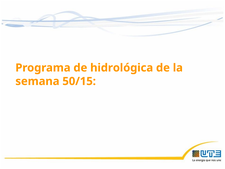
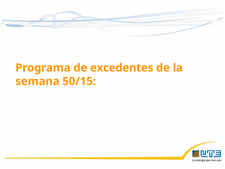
hidrológica: hidrológica -> excedentes
